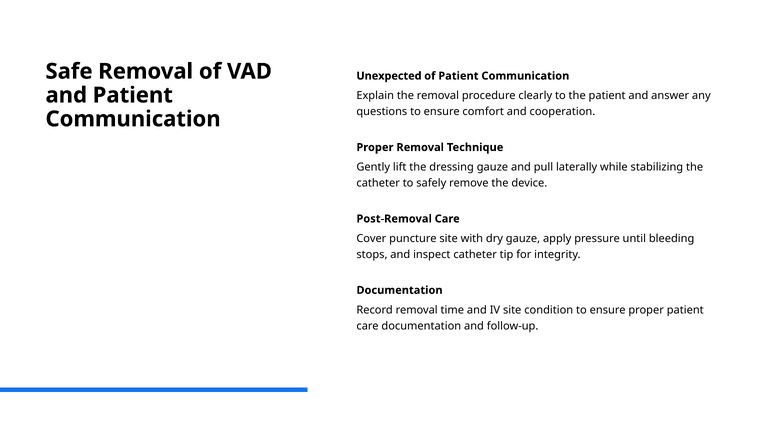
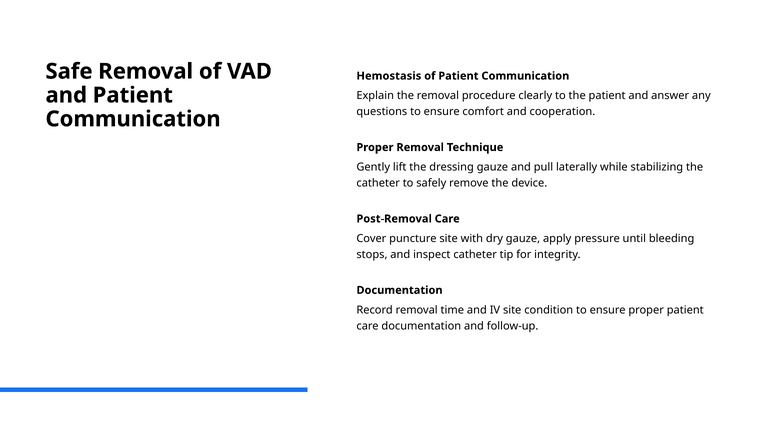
Unexpected: Unexpected -> Hemostasis
